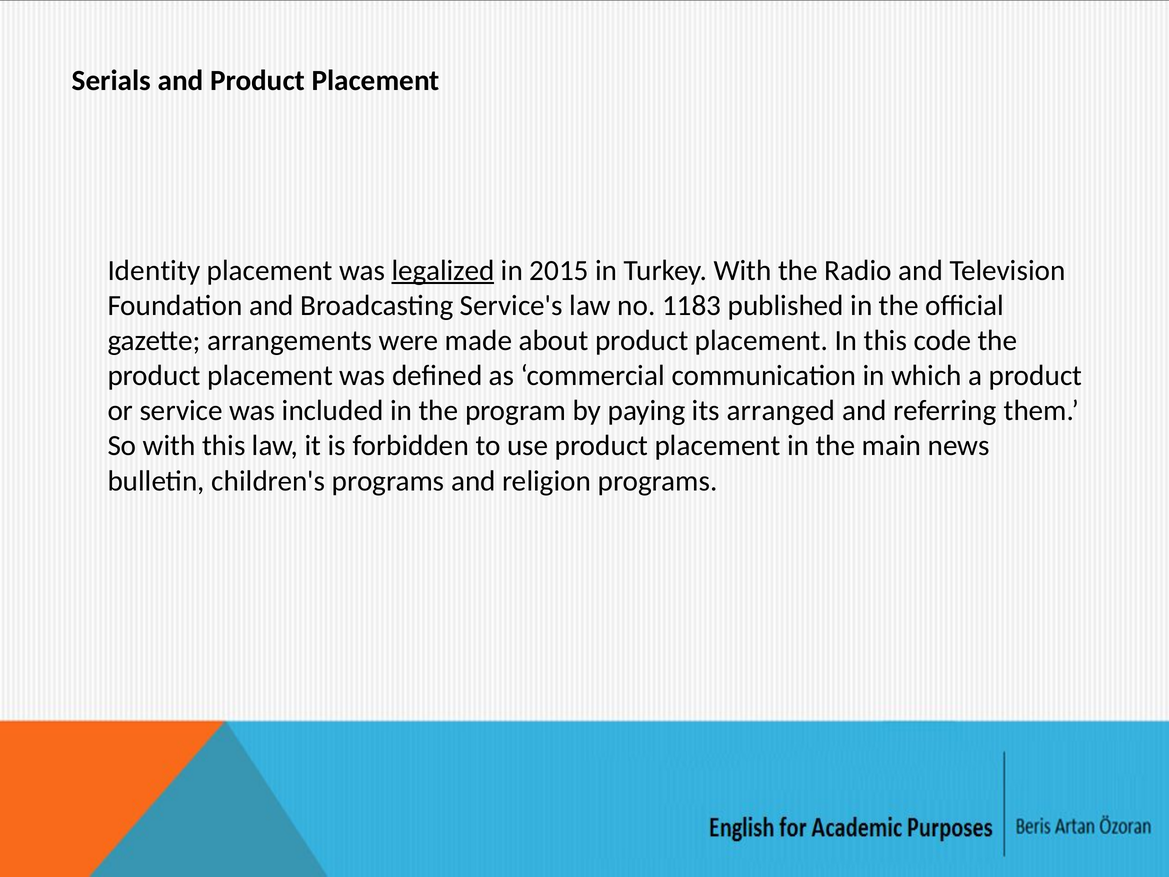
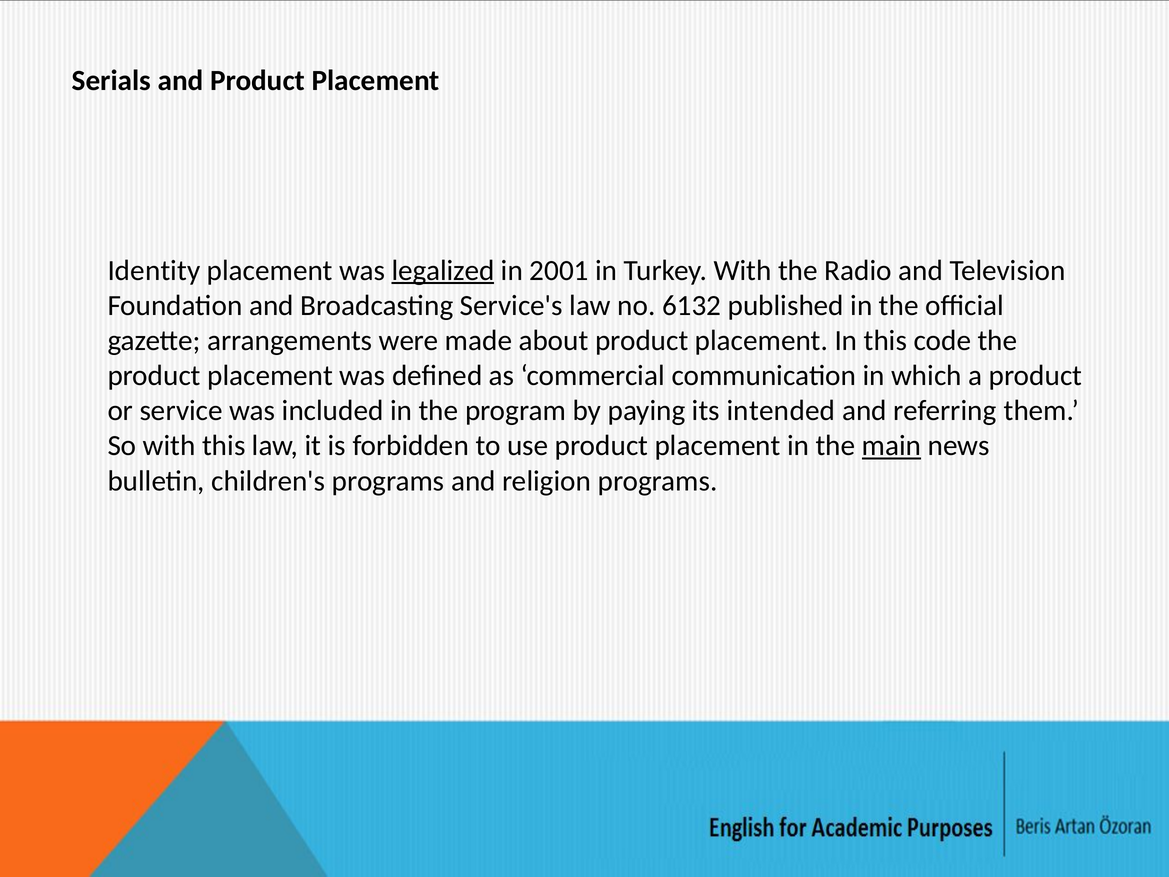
2015: 2015 -> 2001
1183: 1183 -> 6132
arranged: arranged -> intended
main underline: none -> present
